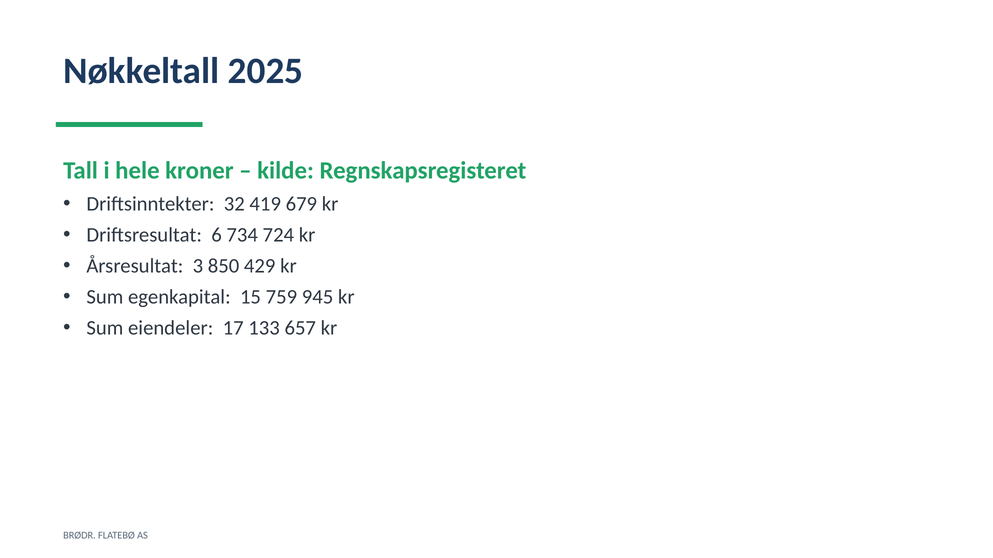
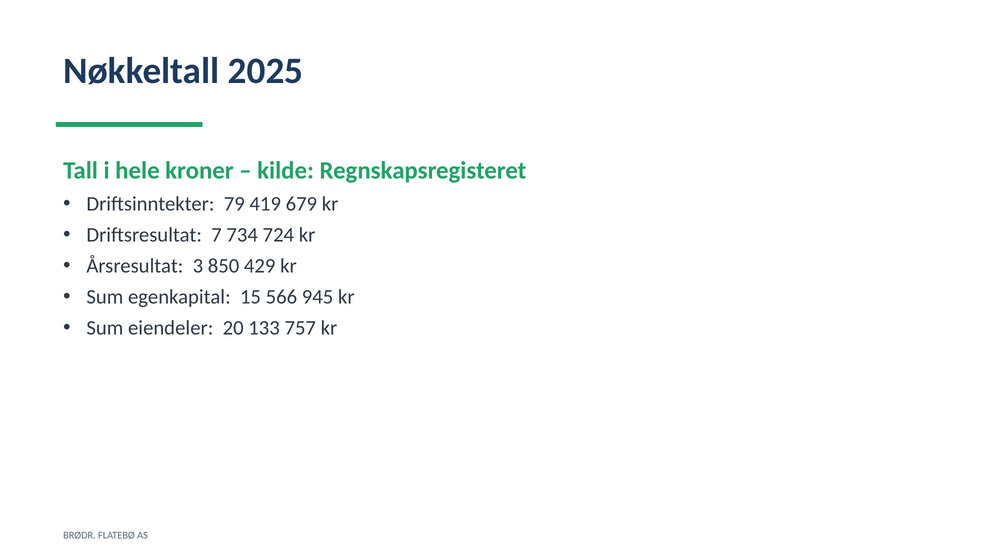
32: 32 -> 79
6: 6 -> 7
759: 759 -> 566
17: 17 -> 20
657: 657 -> 757
